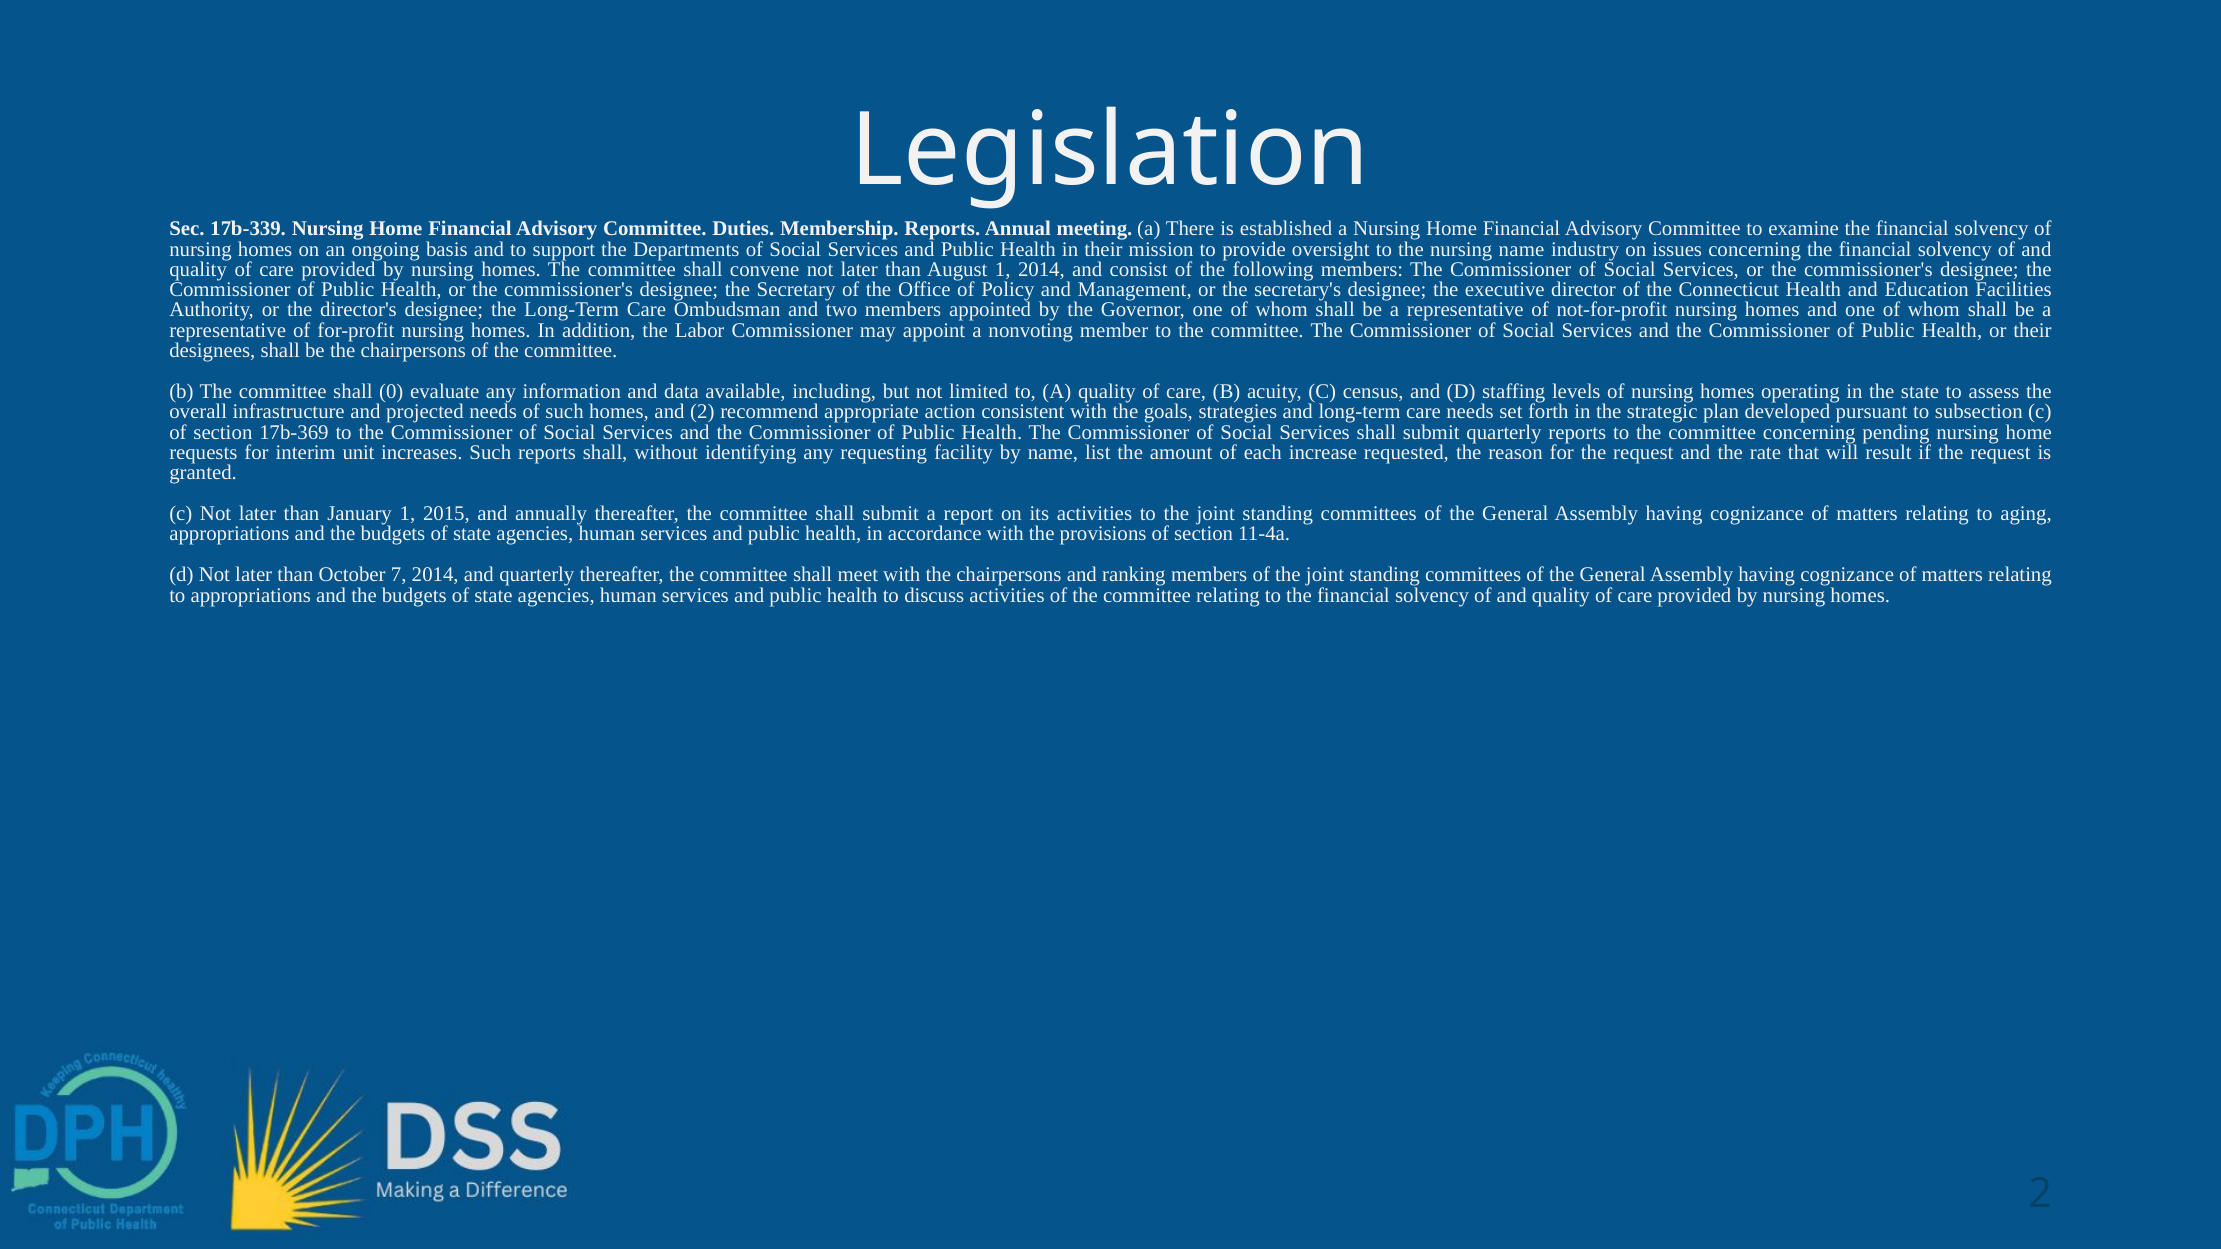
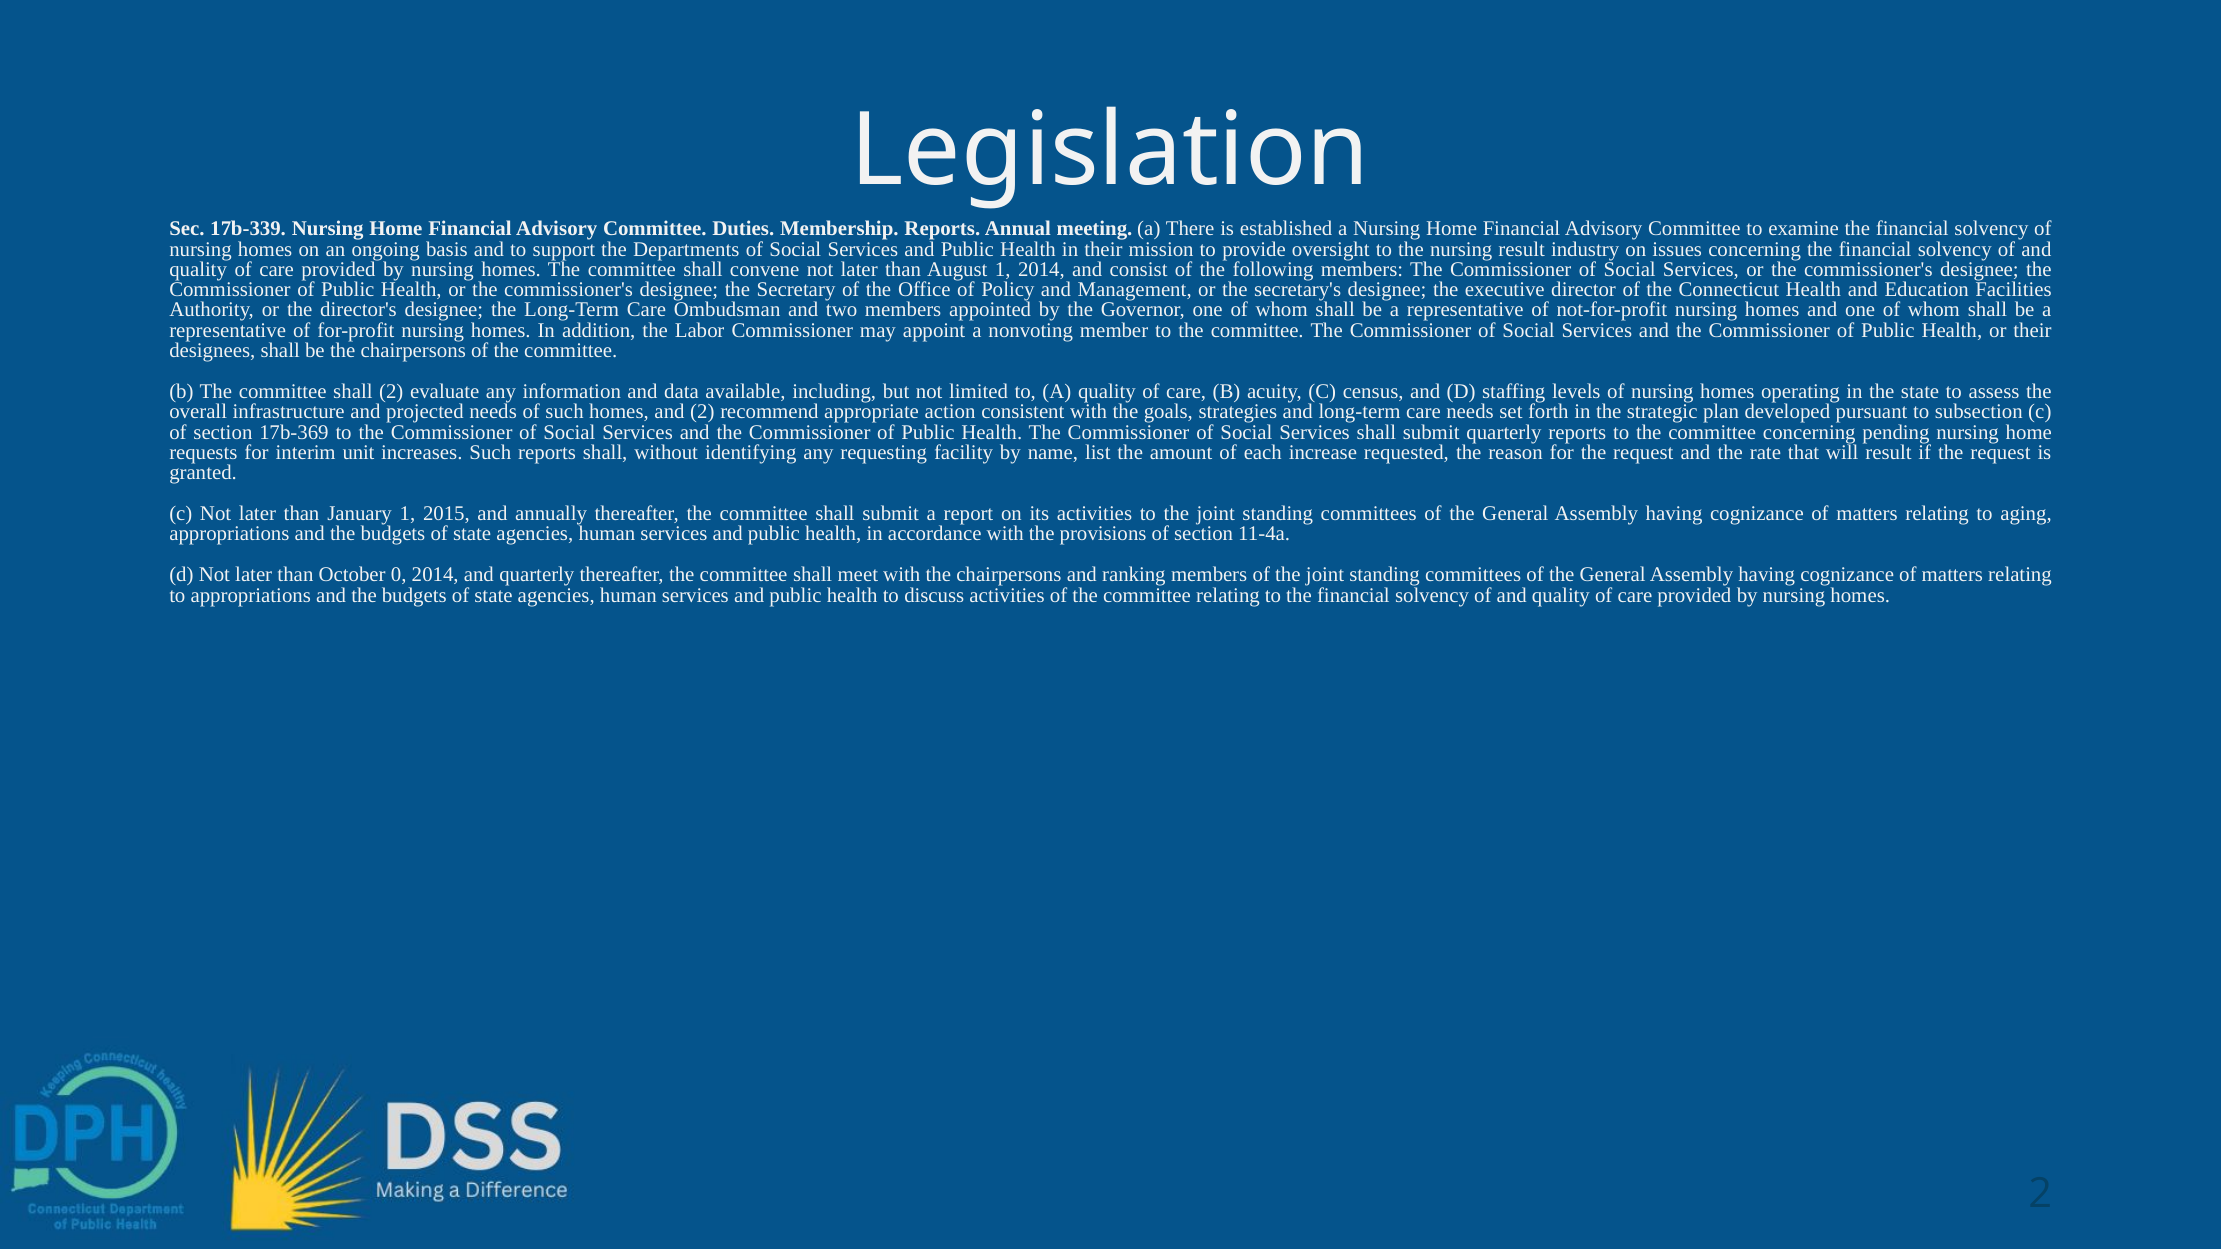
nursing name: name -> result
shall 0: 0 -> 2
7: 7 -> 0
